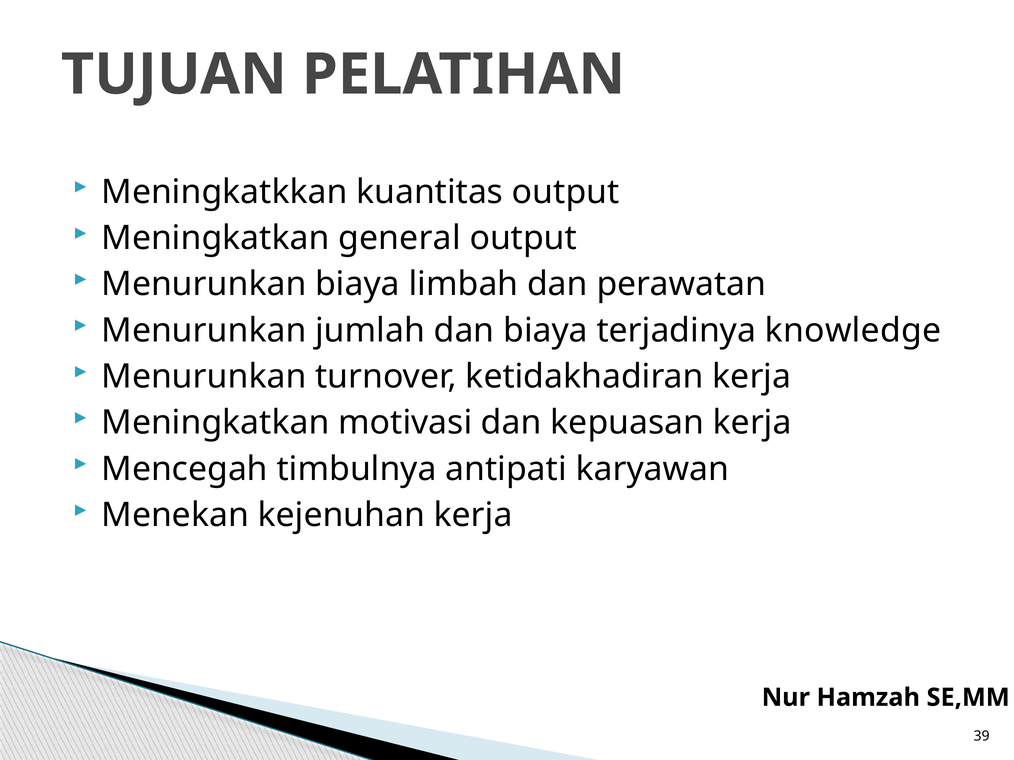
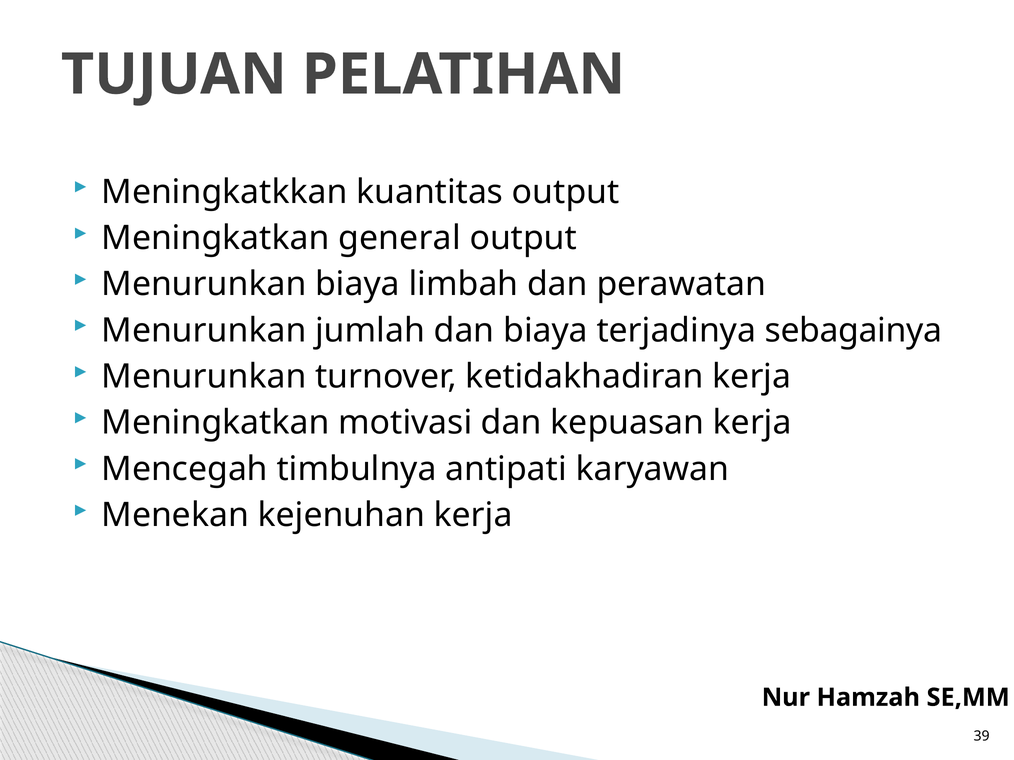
knowledge: knowledge -> sebagainya
